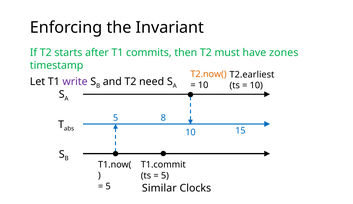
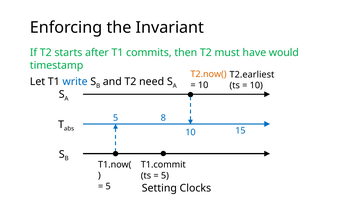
zones: zones -> would
write colour: purple -> blue
Similar: Similar -> Setting
